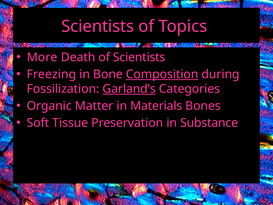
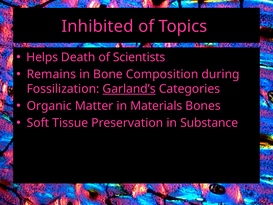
Scientists at (98, 26): Scientists -> Inhibited
More: More -> Helps
Freezing: Freezing -> Remains
Composition underline: present -> none
